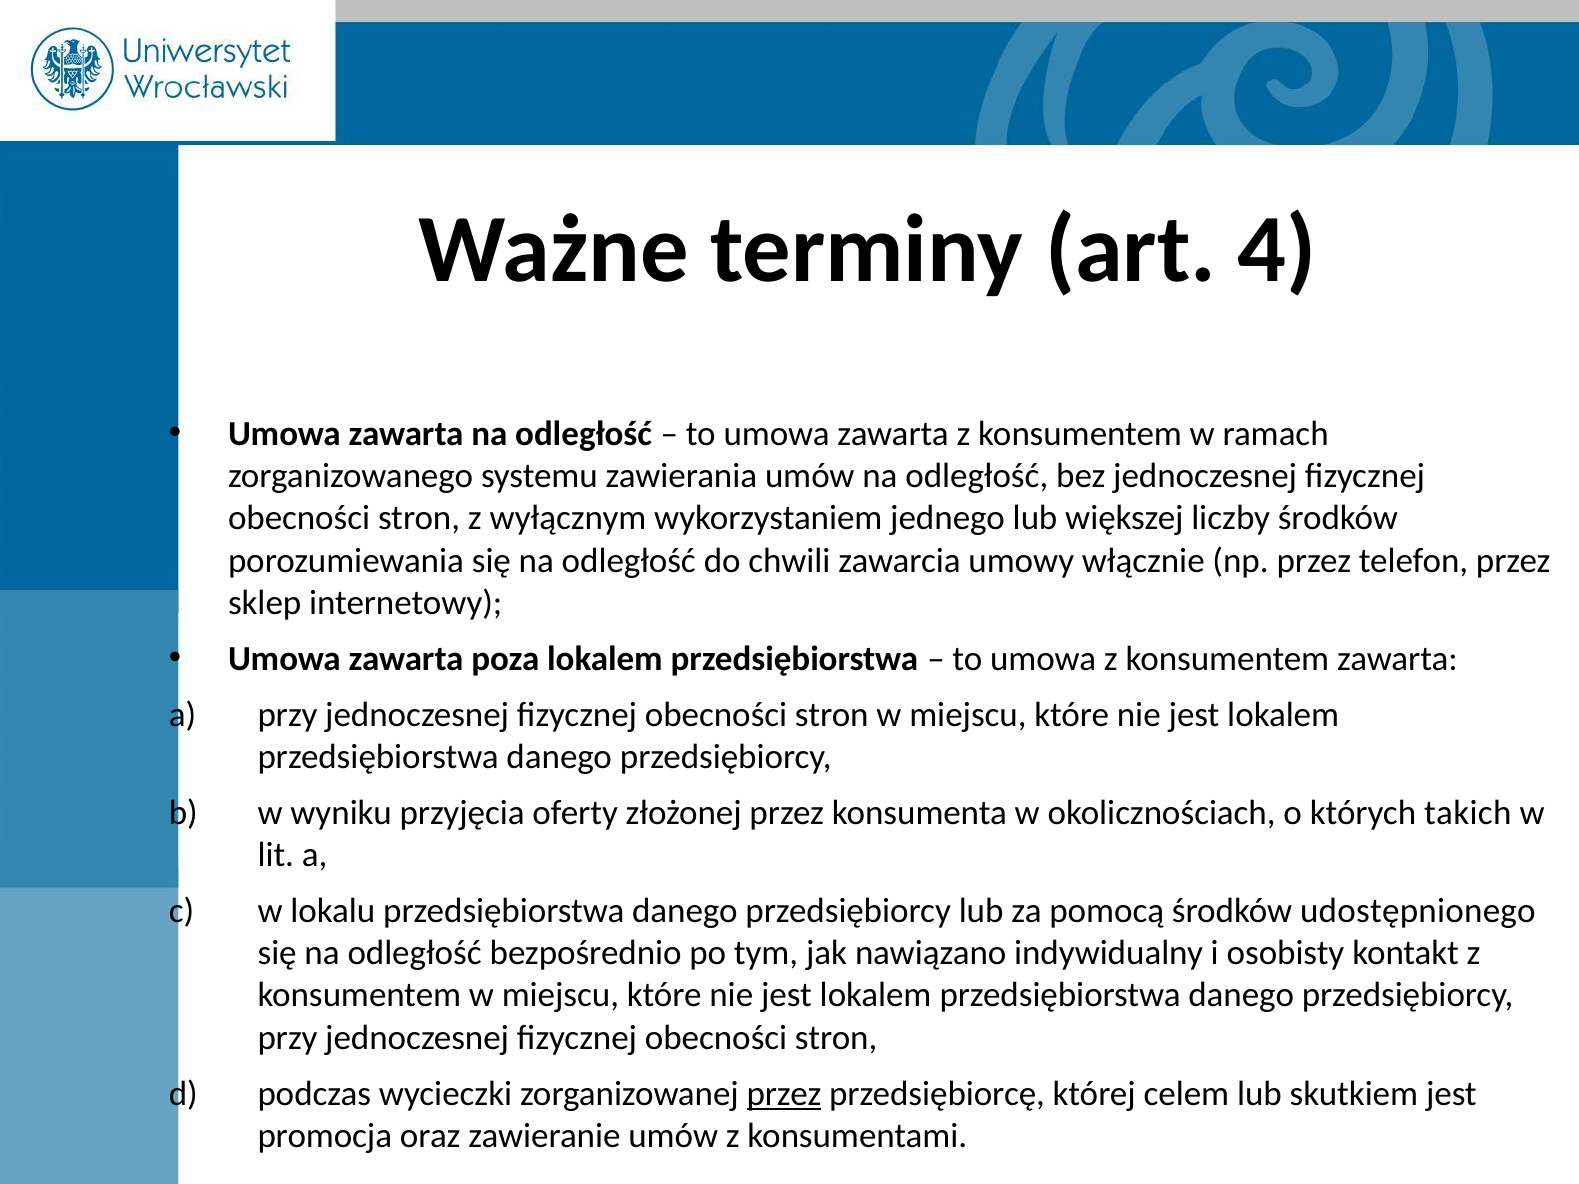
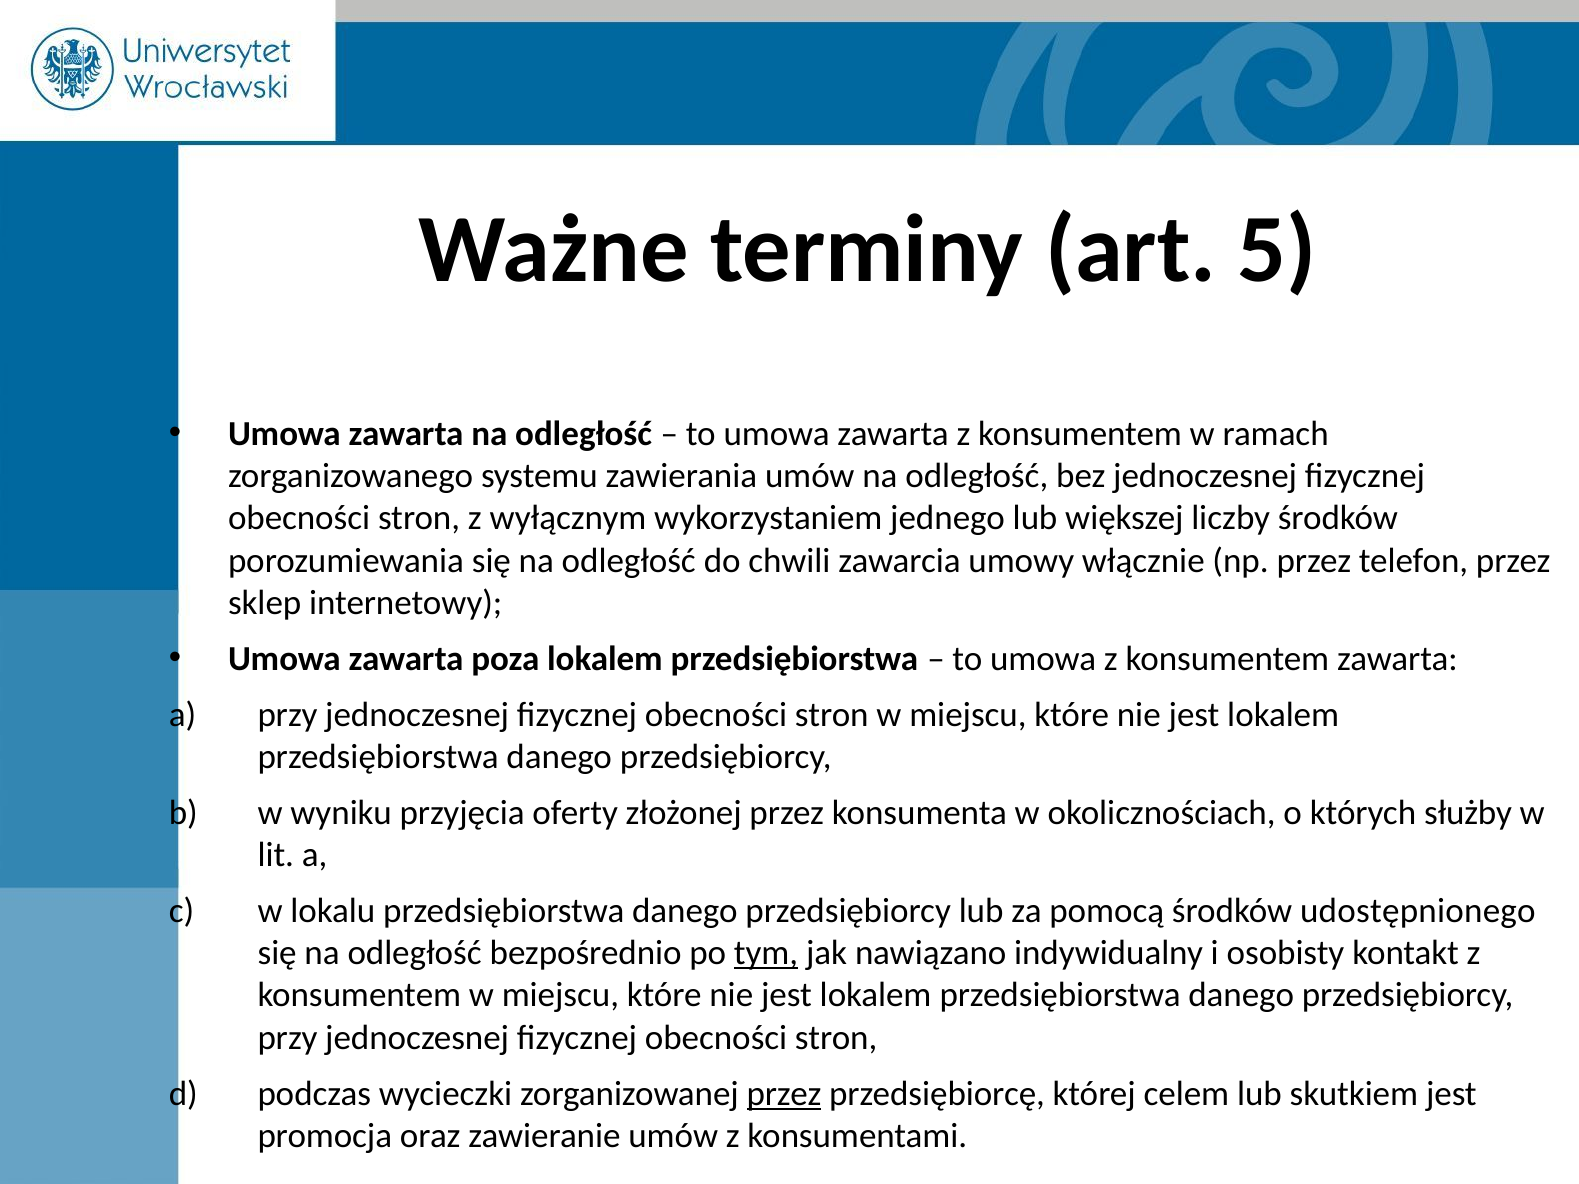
4: 4 -> 5
takich: takich -> służby
tym underline: none -> present
